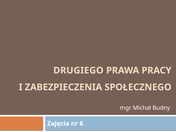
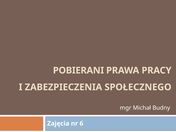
DRUGIEGO: DRUGIEGO -> POBIERANI
